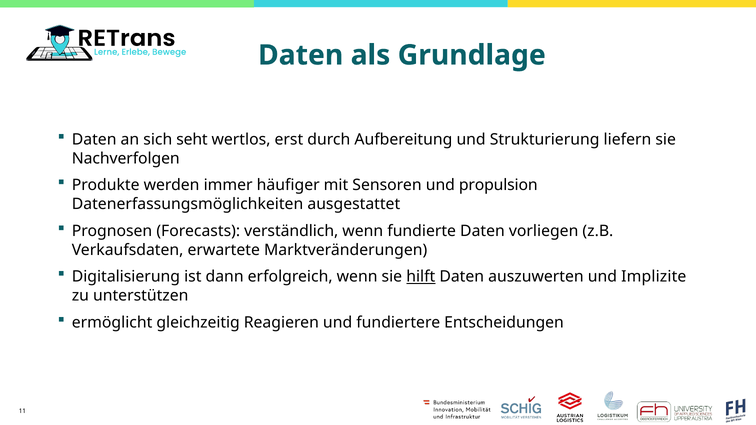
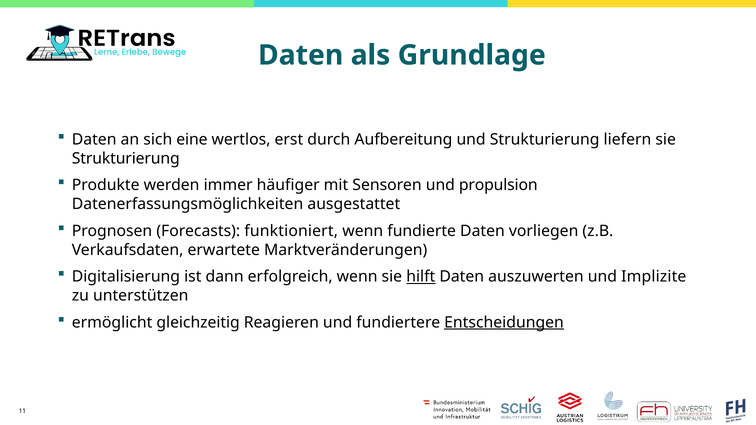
seht: seht -> eine
Nachverfolgen at (126, 159): Nachverfolgen -> Strukturierung
verständlich: verständlich -> funktioniert
Entscheidungen underline: none -> present
